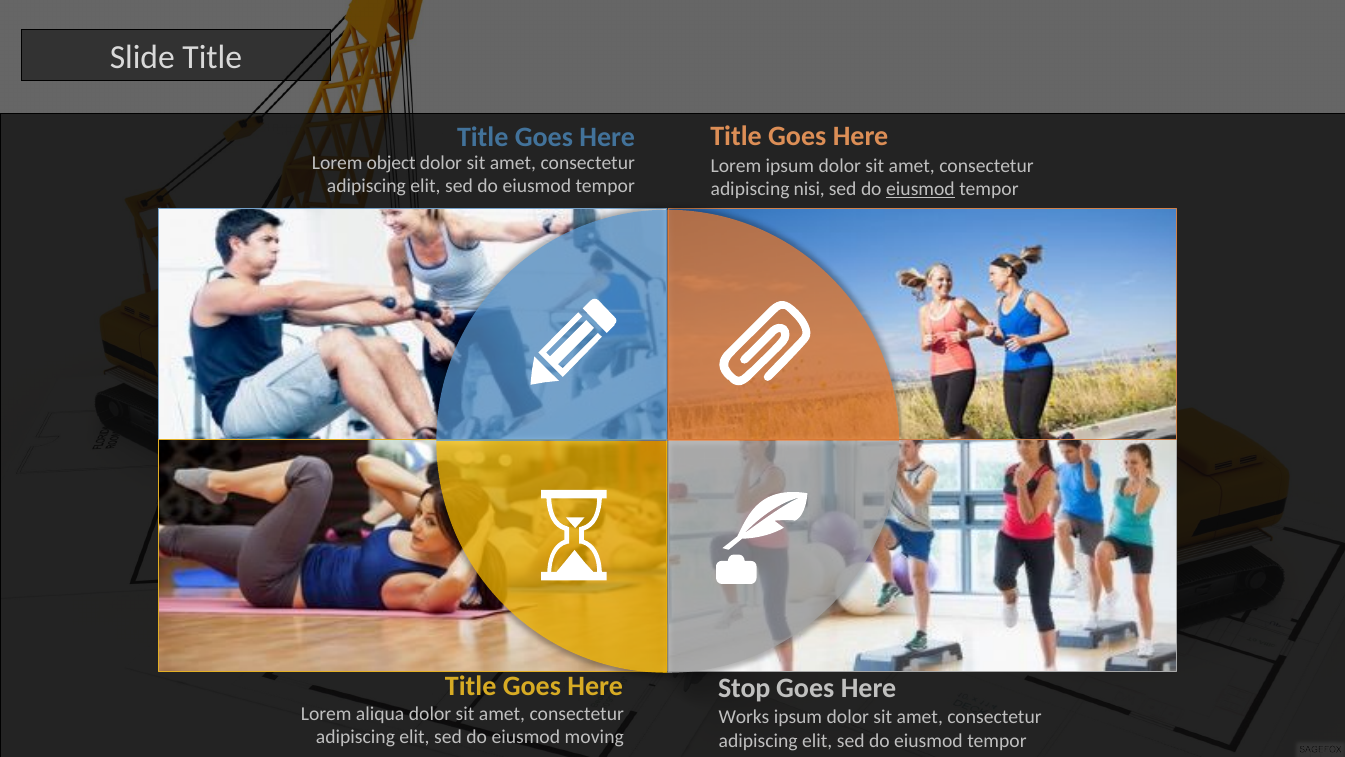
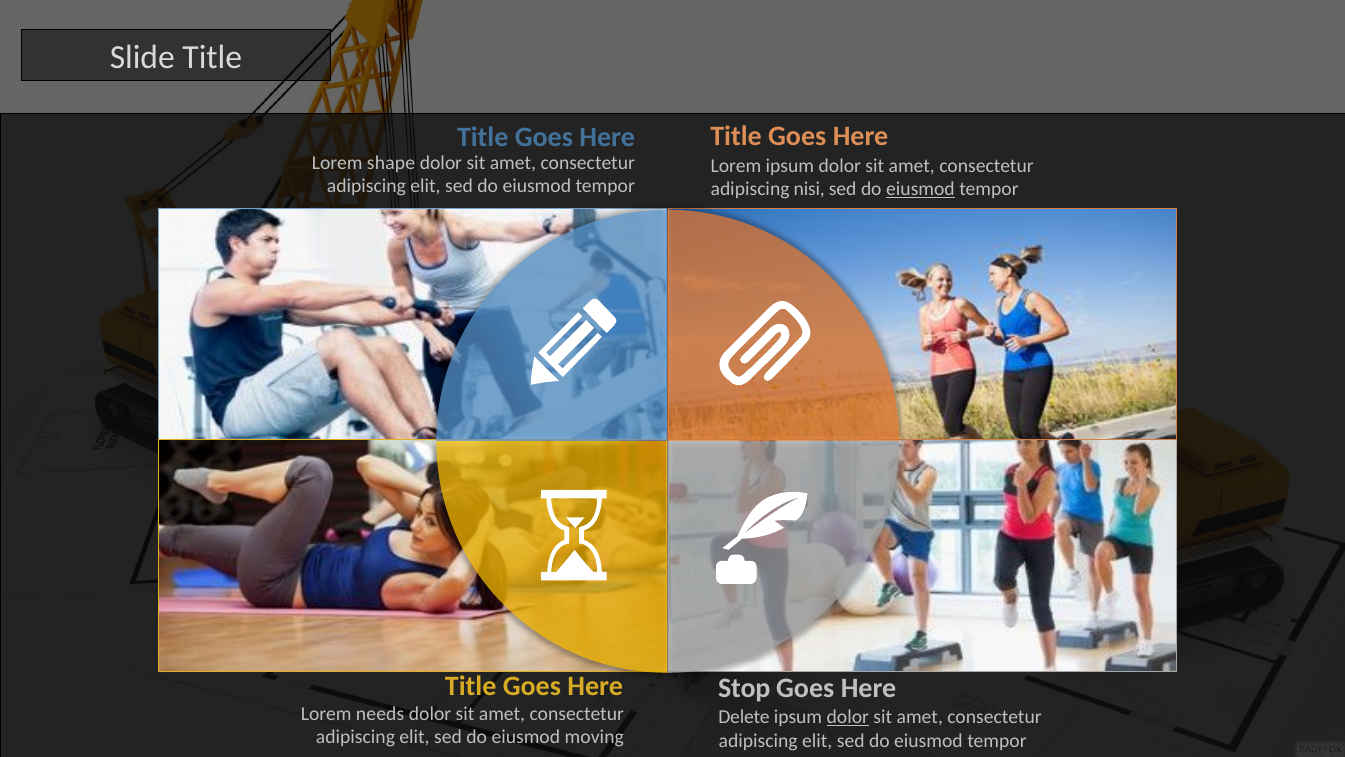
object: object -> shape
aliqua: aliqua -> needs
Works: Works -> Delete
dolor at (848, 717) underline: none -> present
